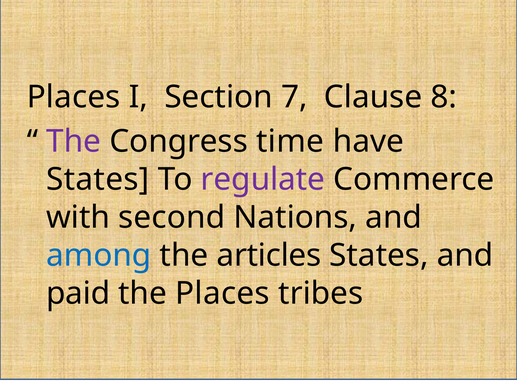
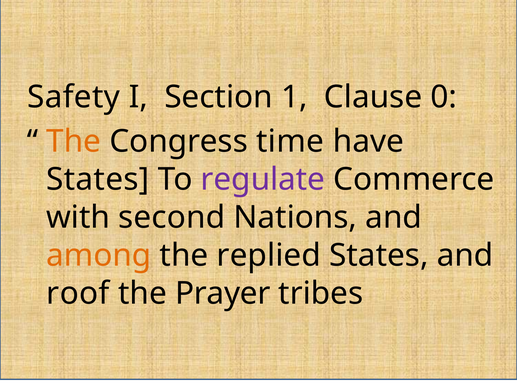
Places at (74, 97): Places -> Safety
7: 7 -> 1
8: 8 -> 0
The at (74, 141) colour: purple -> orange
among colour: blue -> orange
articles: articles -> replied
paid: paid -> roof
the Places: Places -> Prayer
